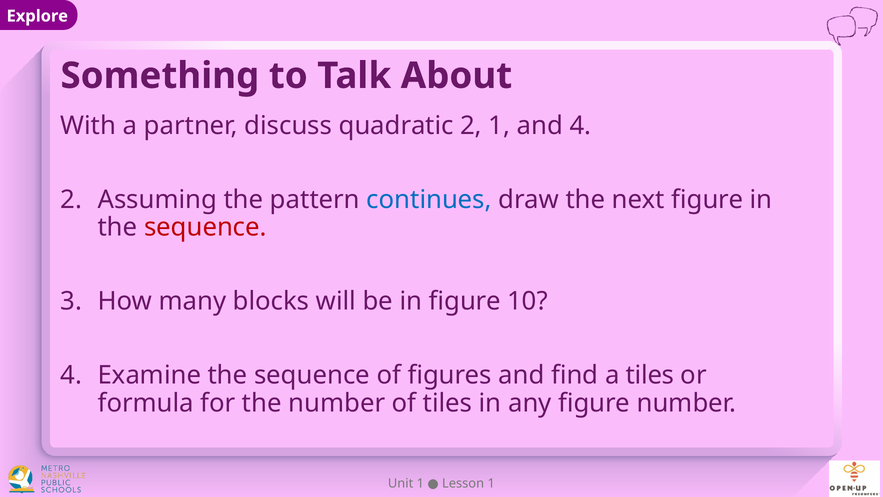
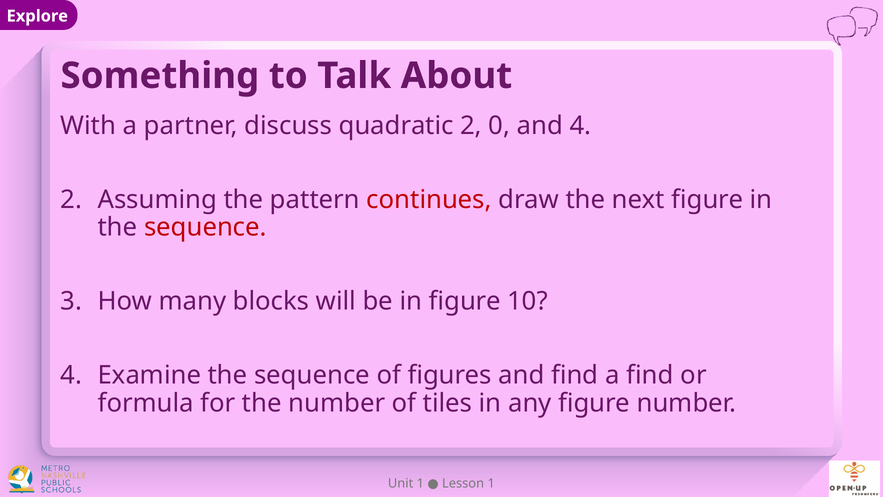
2 1: 1 -> 0
continues colour: blue -> red
a tiles: tiles -> find
